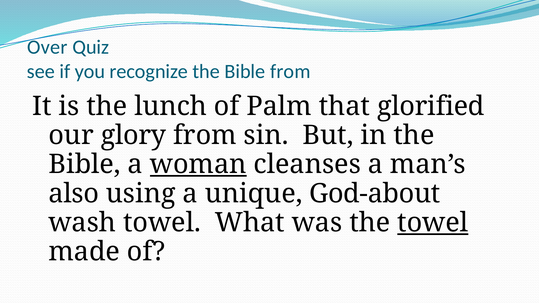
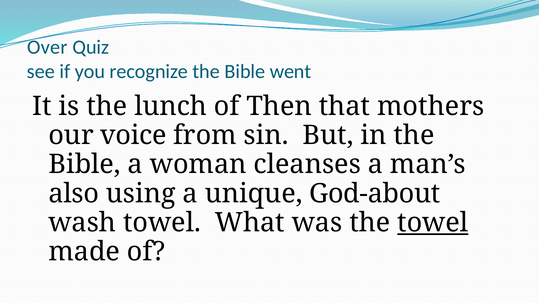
Bible from: from -> went
Palm: Palm -> Then
glorified: glorified -> mothers
glory: glory -> voice
woman underline: present -> none
